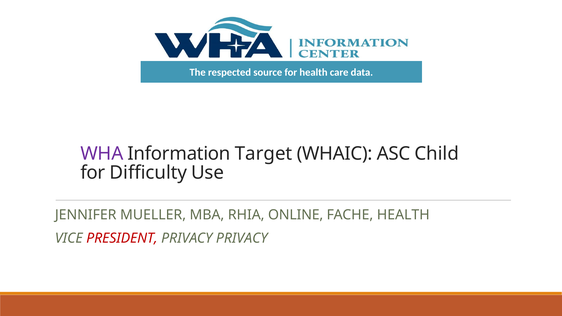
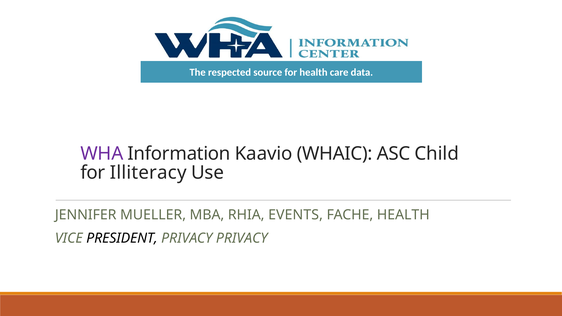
Target: Target -> Kaavio
Difficulty: Difficulty -> Illiteracy
ONLINE: ONLINE -> EVENTS
PRESIDENT colour: red -> black
